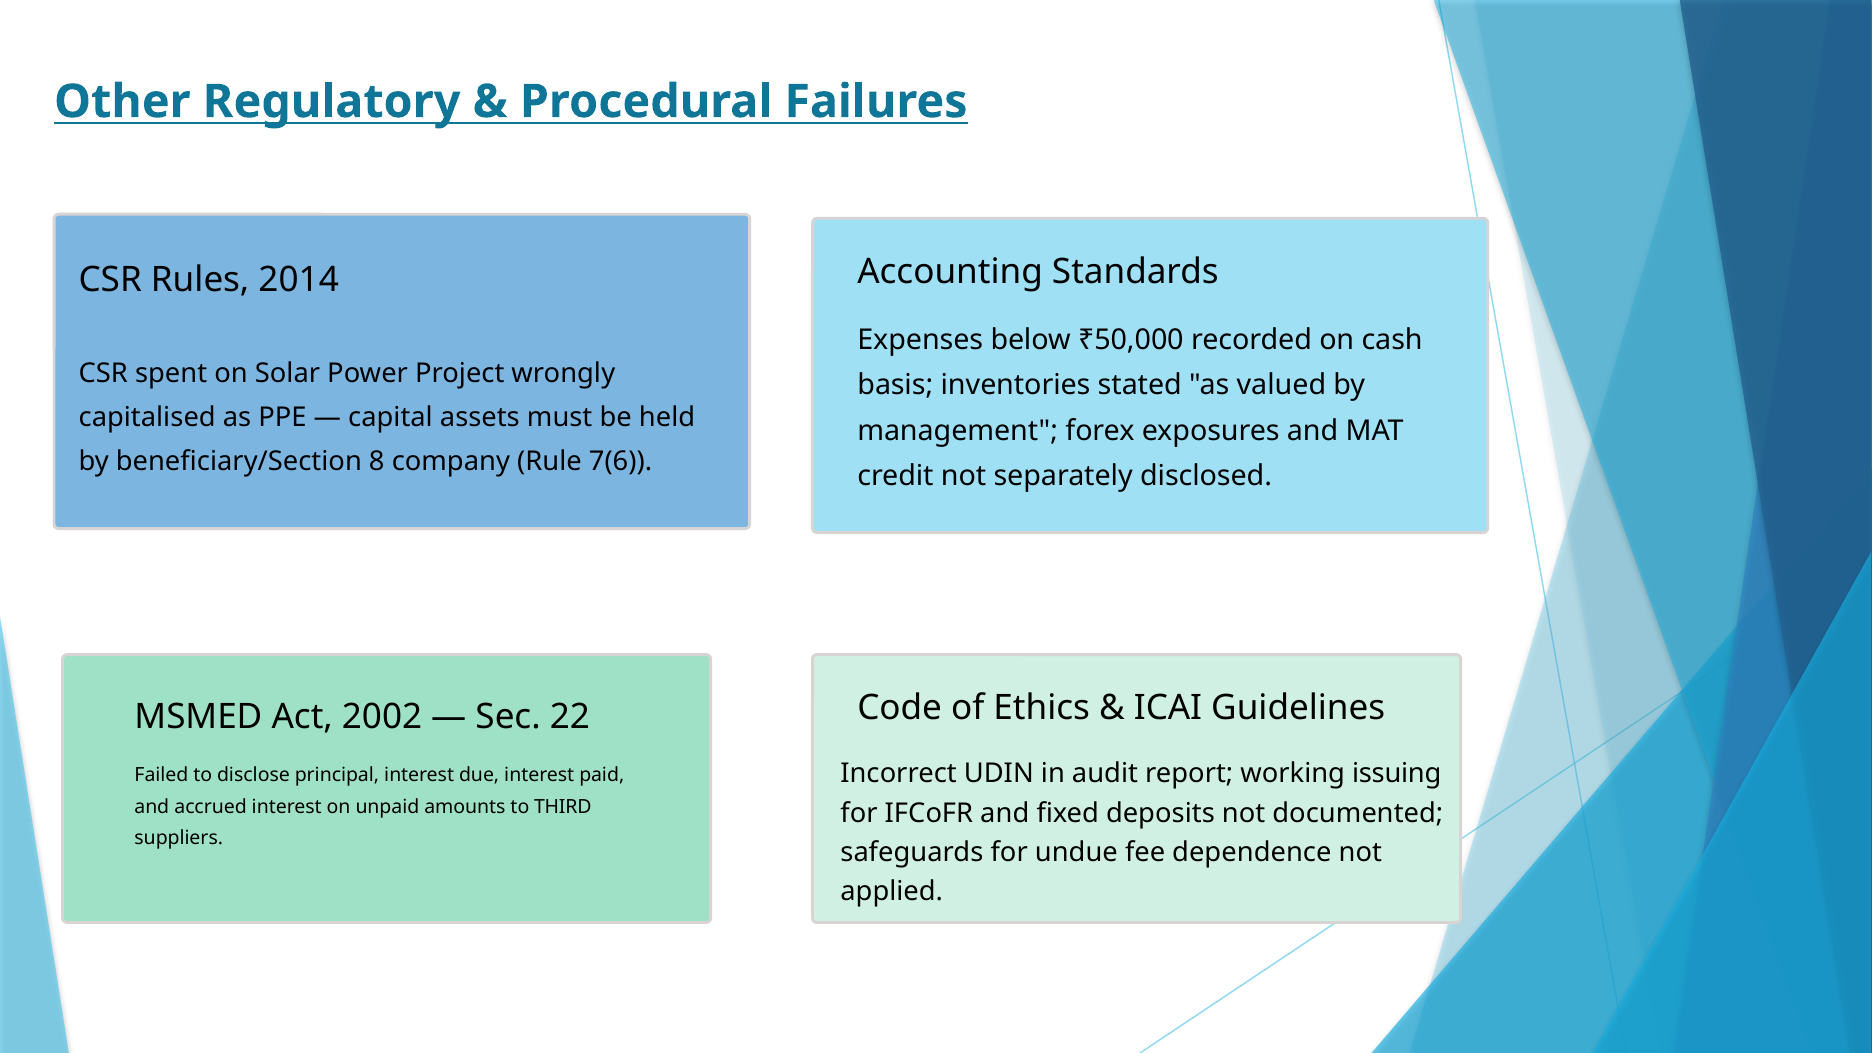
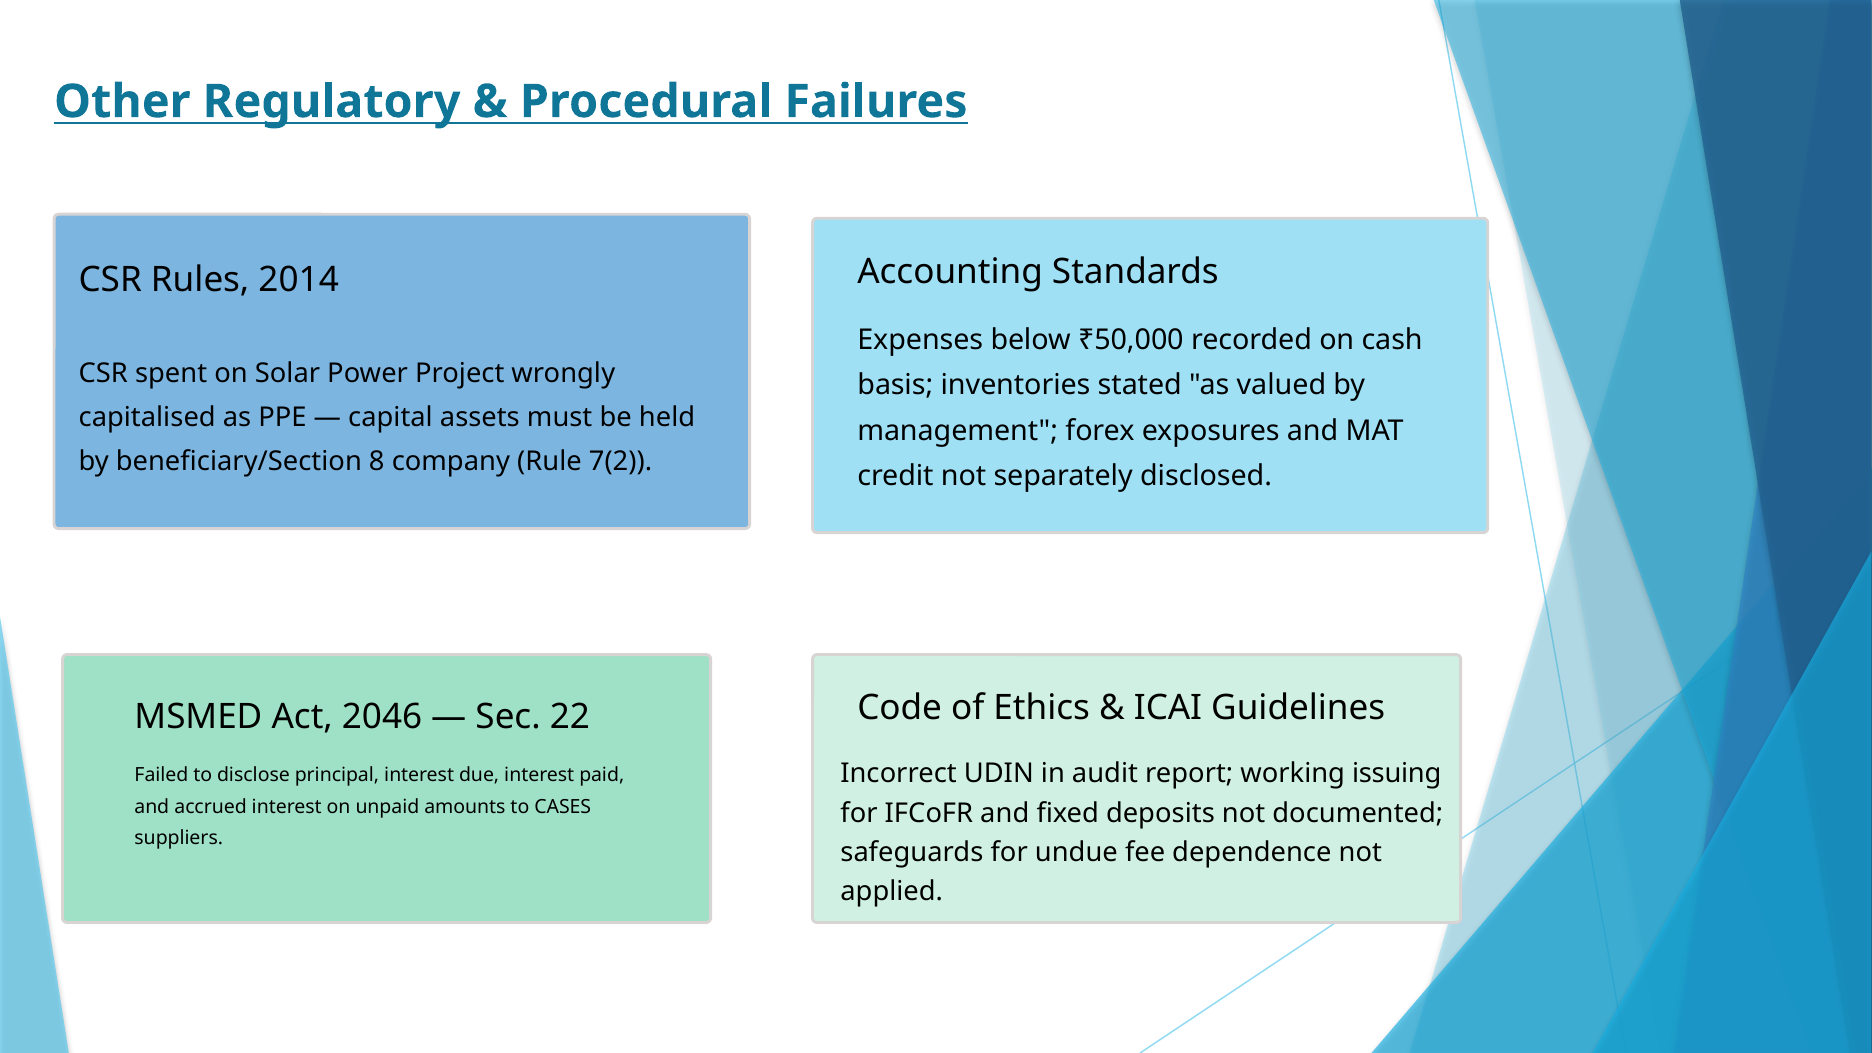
7(6: 7(6 -> 7(2
2002: 2002 -> 2046
THIRD: THIRD -> CASES
